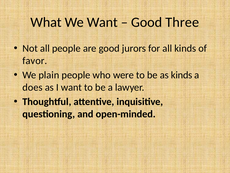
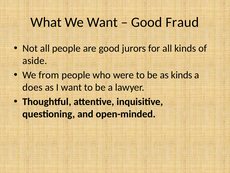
Three: Three -> Fraud
favor: favor -> aside
plain: plain -> from
